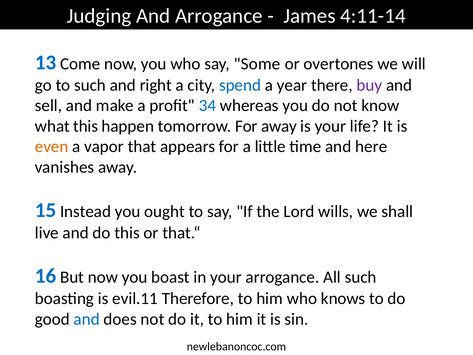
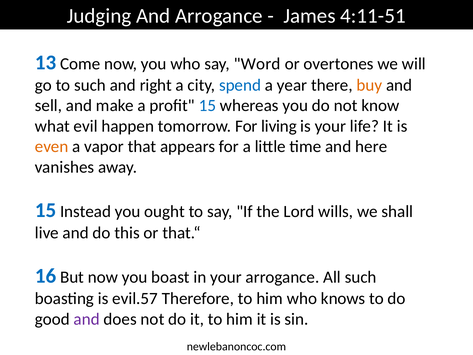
4:11-14: 4:11-14 -> 4:11-51
Some: Some -> Word
buy colour: purple -> orange
profit 34: 34 -> 15
what this: this -> evil
For away: away -> living
evil.11: evil.11 -> evil.57
and at (87, 319) colour: blue -> purple
